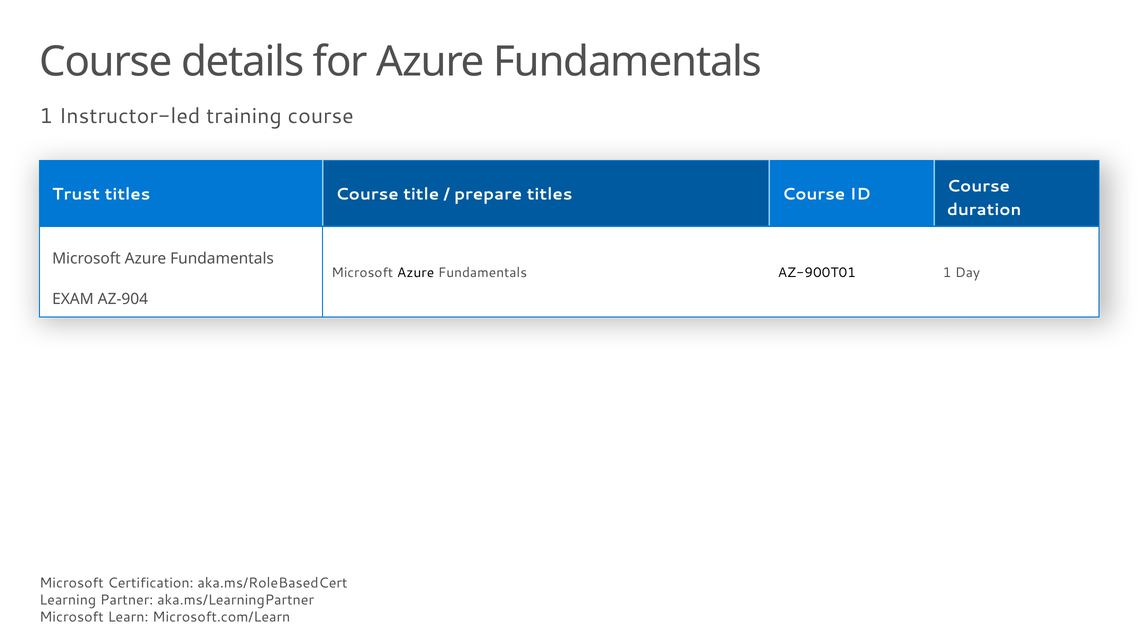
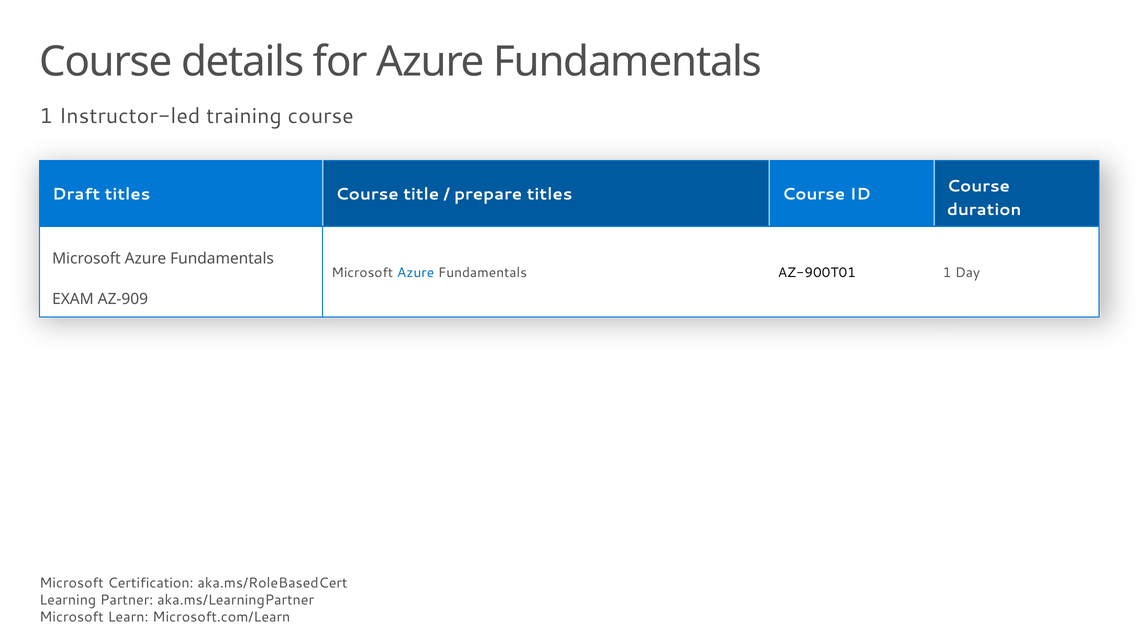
Trust: Trust -> Draft
Azure at (416, 273) colour: black -> blue
AZ-904: AZ-904 -> AZ-909
